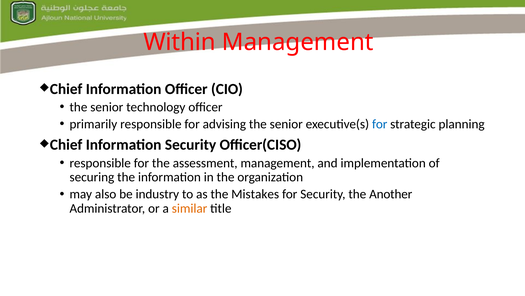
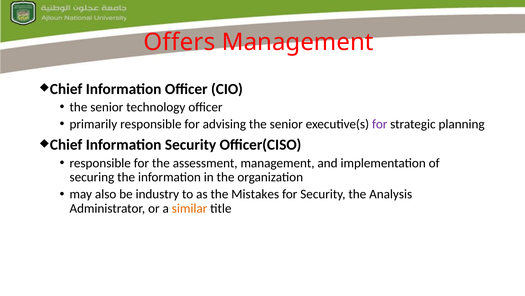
Within: Within -> Offers
for at (380, 124) colour: blue -> purple
Another: Another -> Analysis
